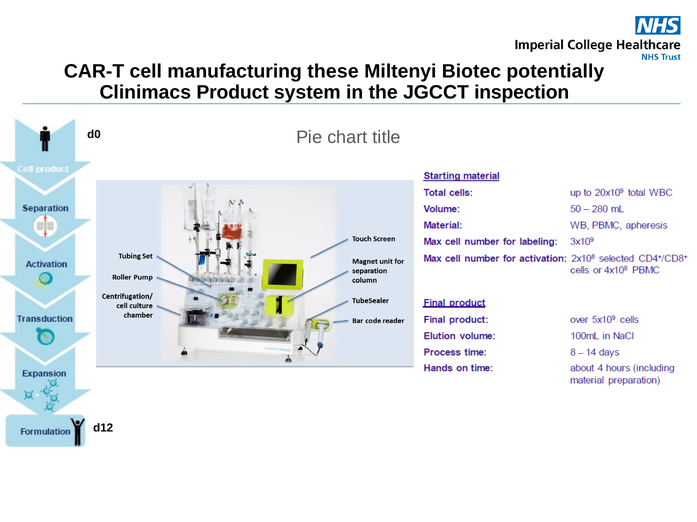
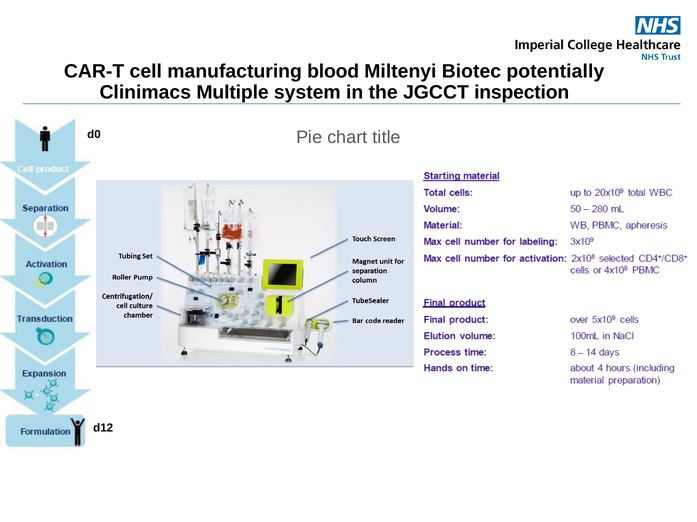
these: these -> blood
Product: Product -> Multiple
